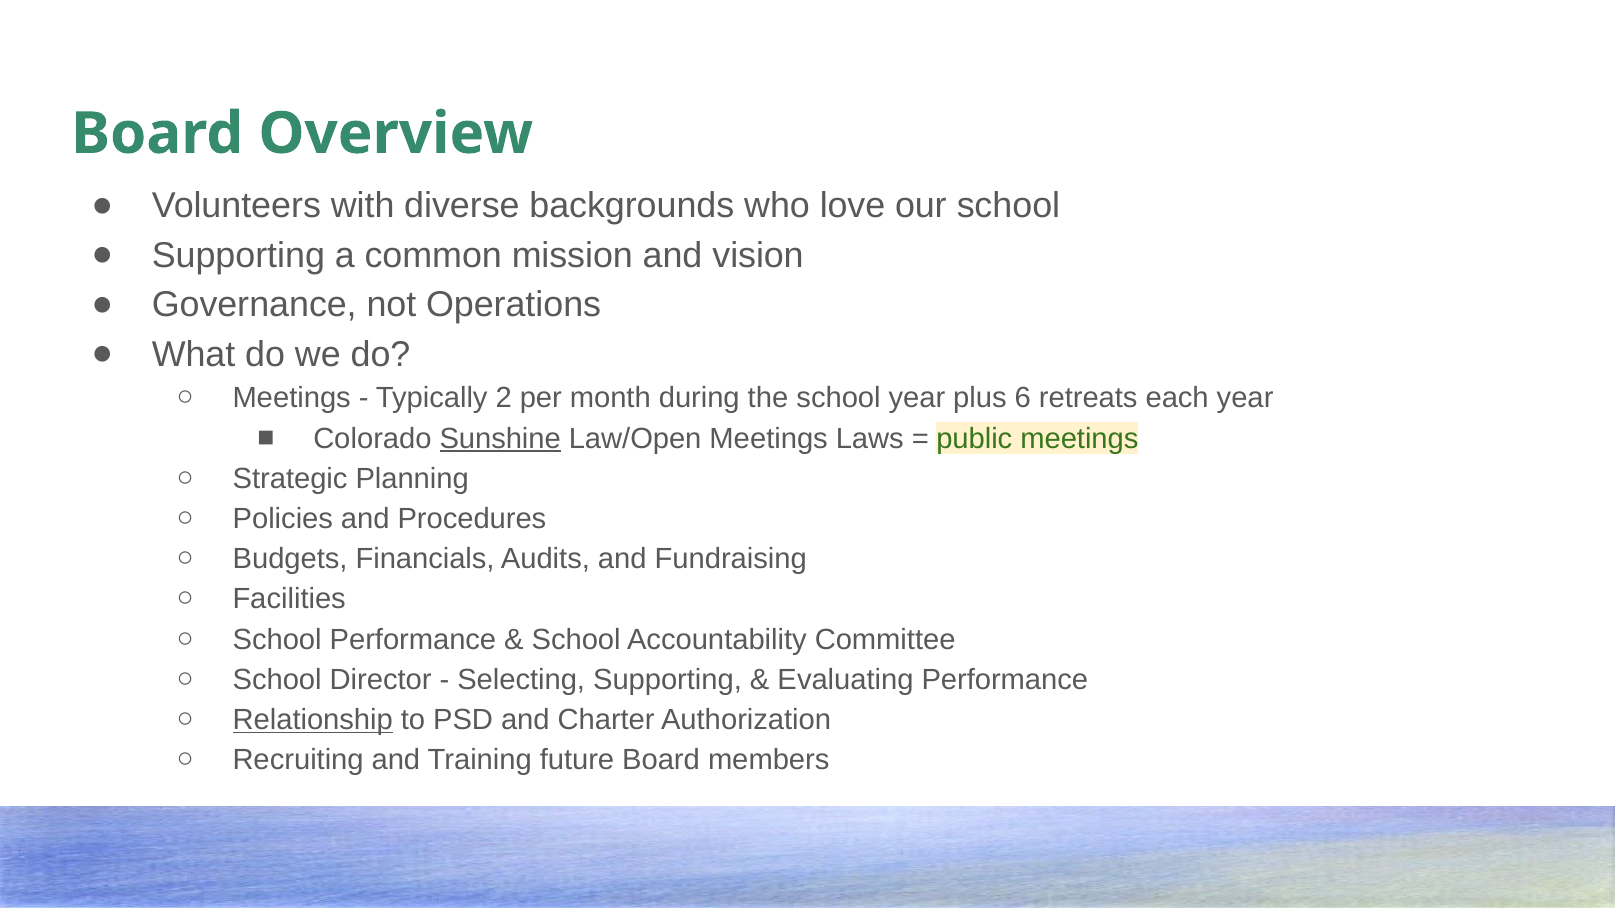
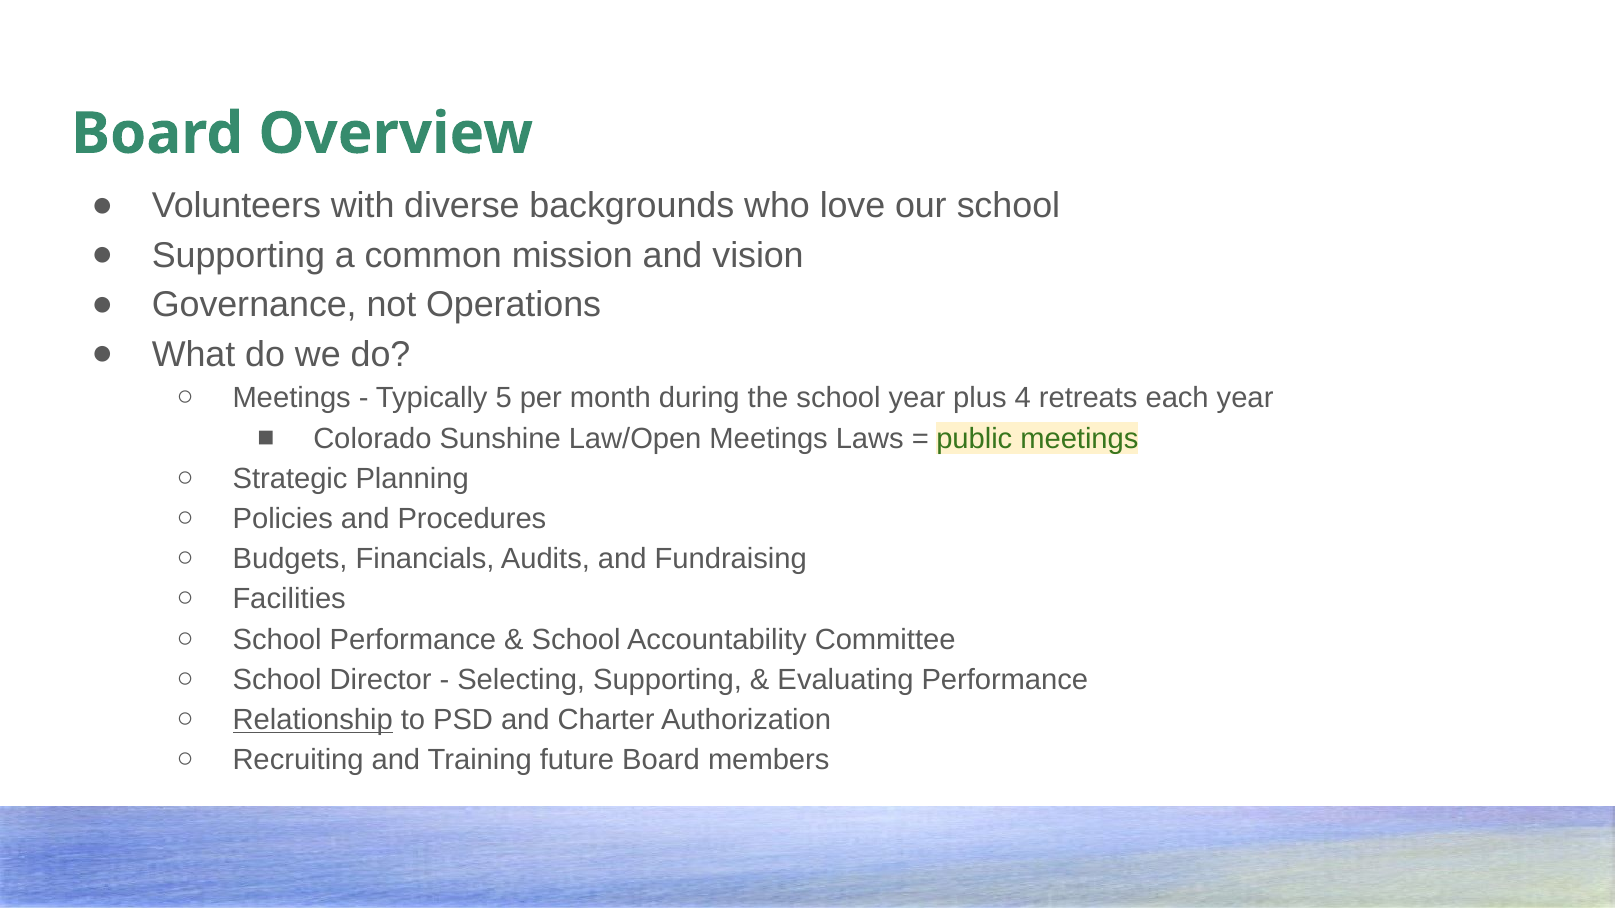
2: 2 -> 5
6: 6 -> 4
Sunshine underline: present -> none
